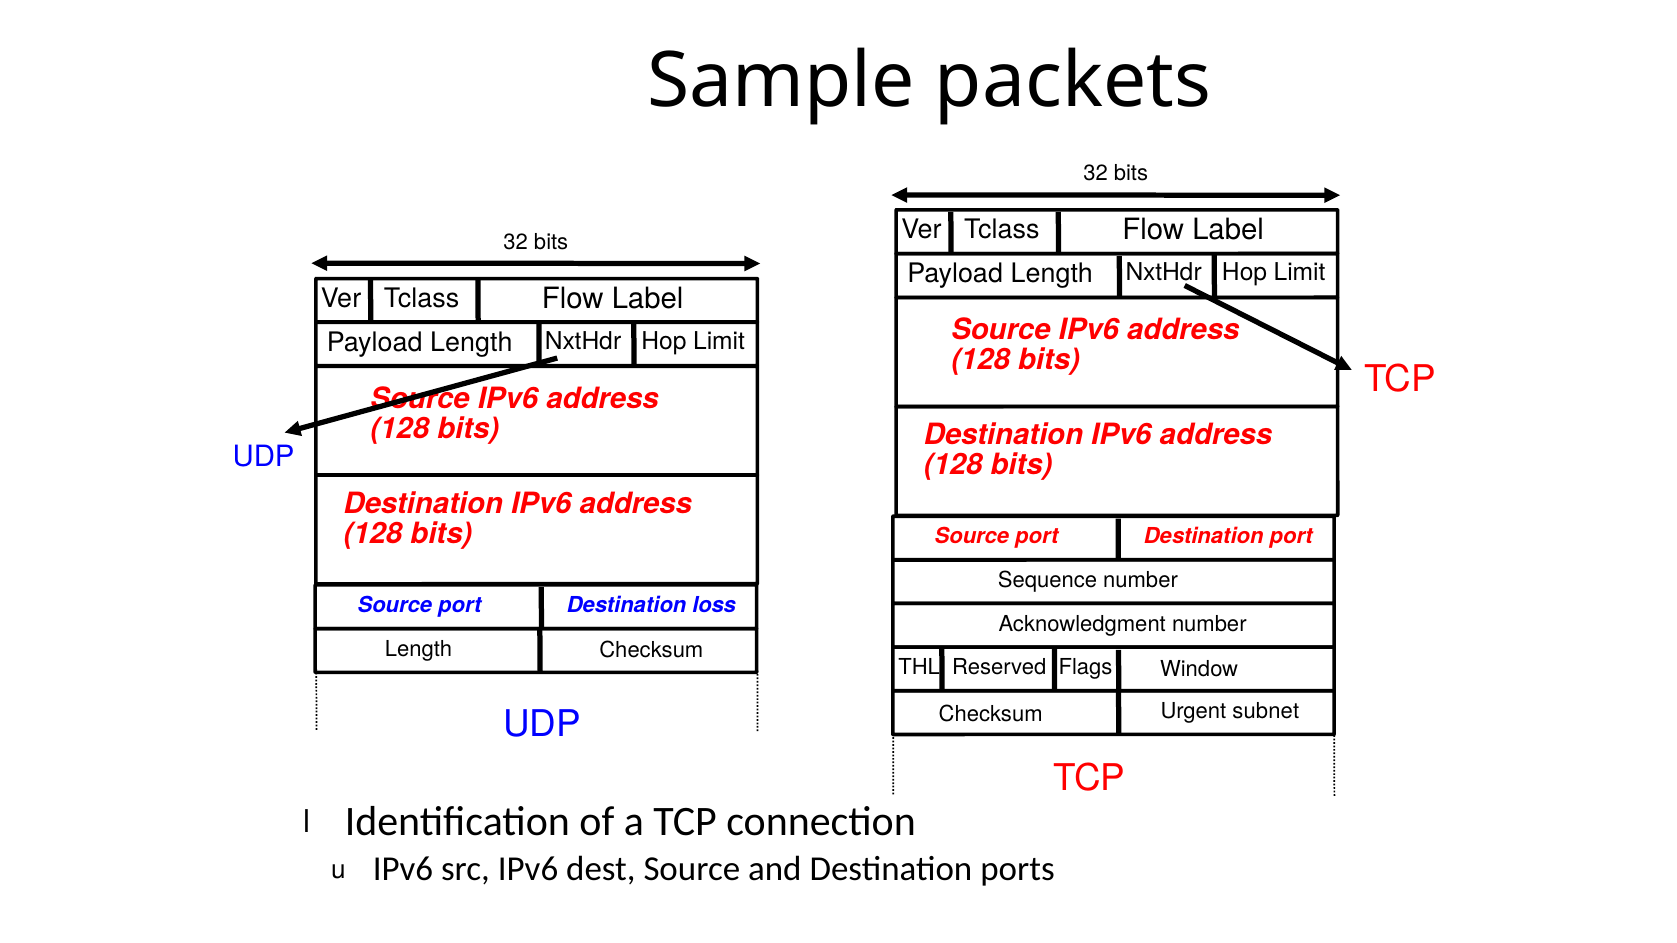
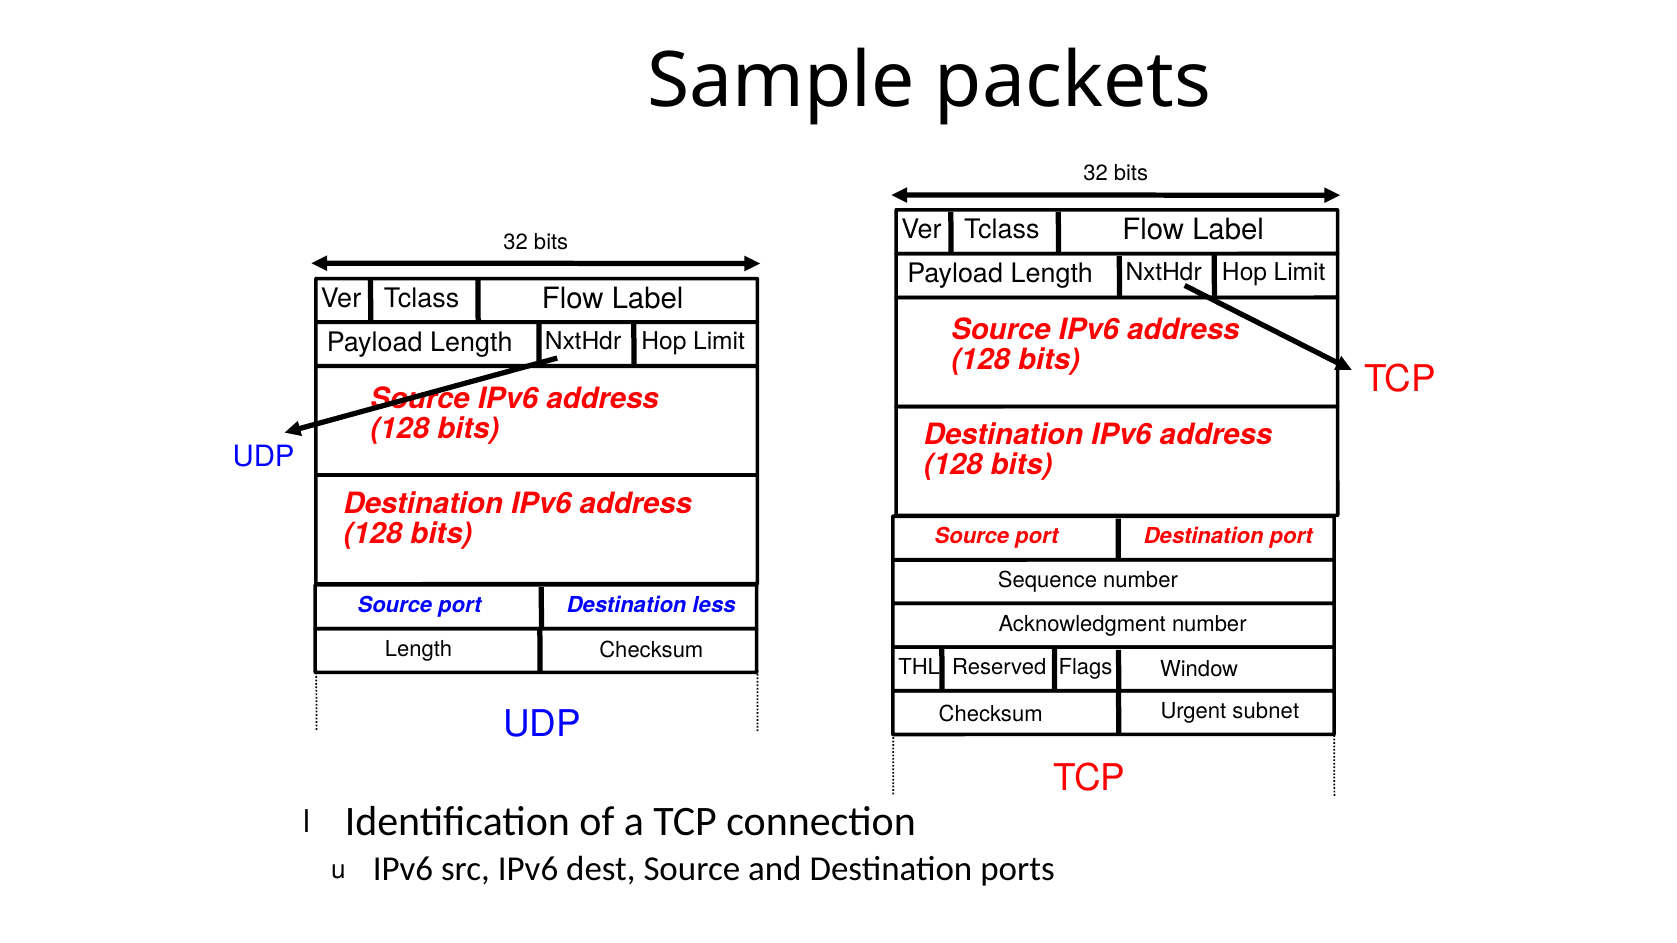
loss: loss -> less
